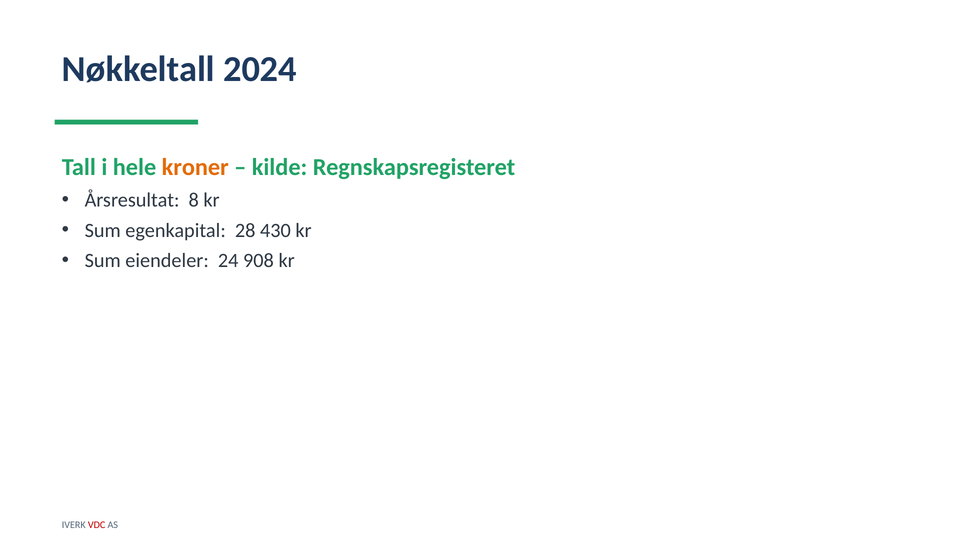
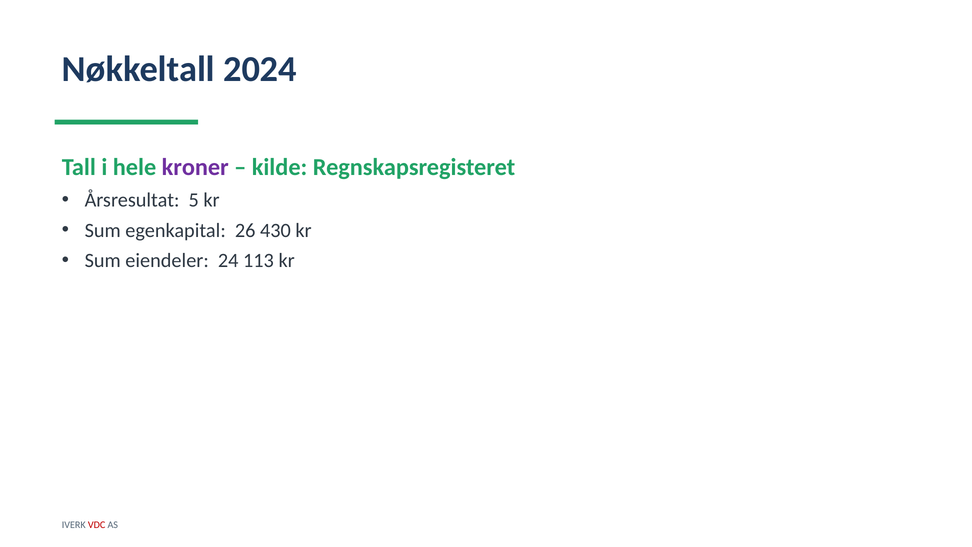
kroner colour: orange -> purple
8: 8 -> 5
28: 28 -> 26
908: 908 -> 113
